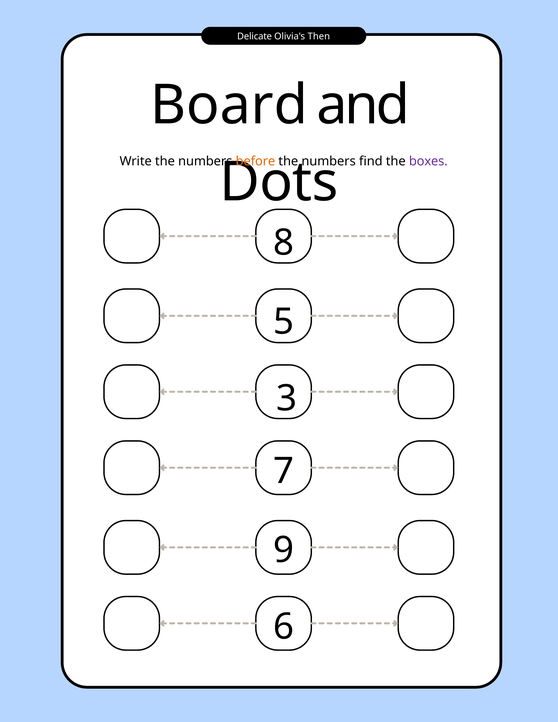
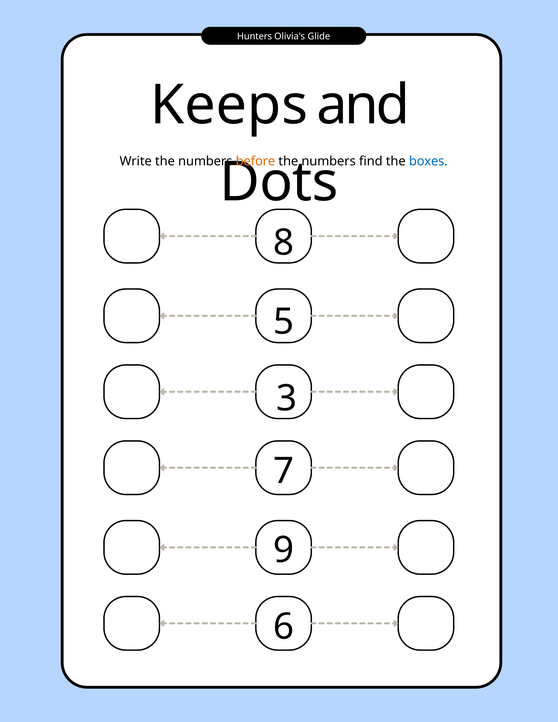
Delicate: Delicate -> Hunters
Then: Then -> Glide
Board: Board -> Keeps
boxes colour: purple -> blue
